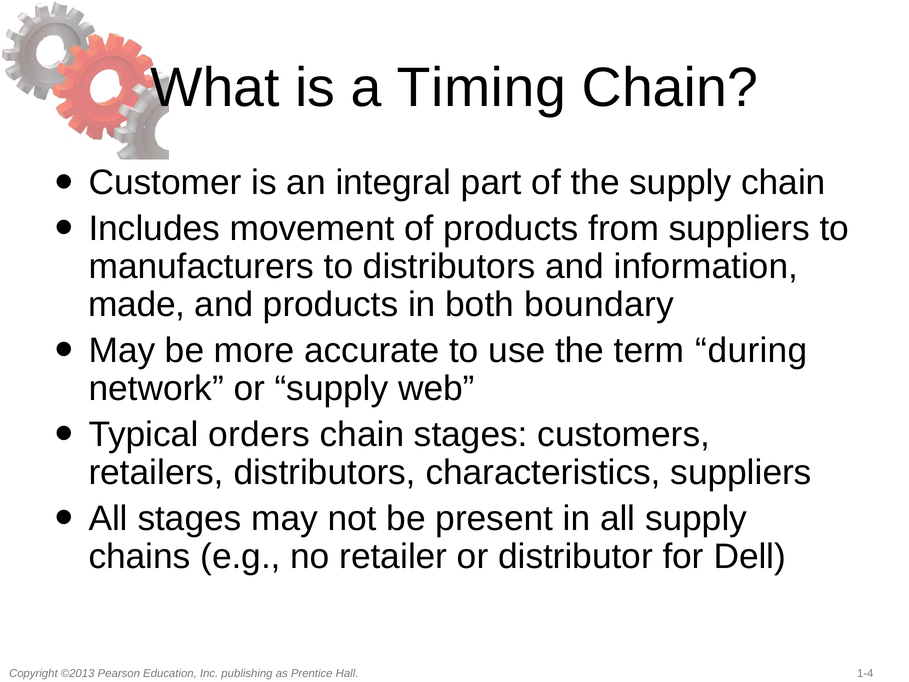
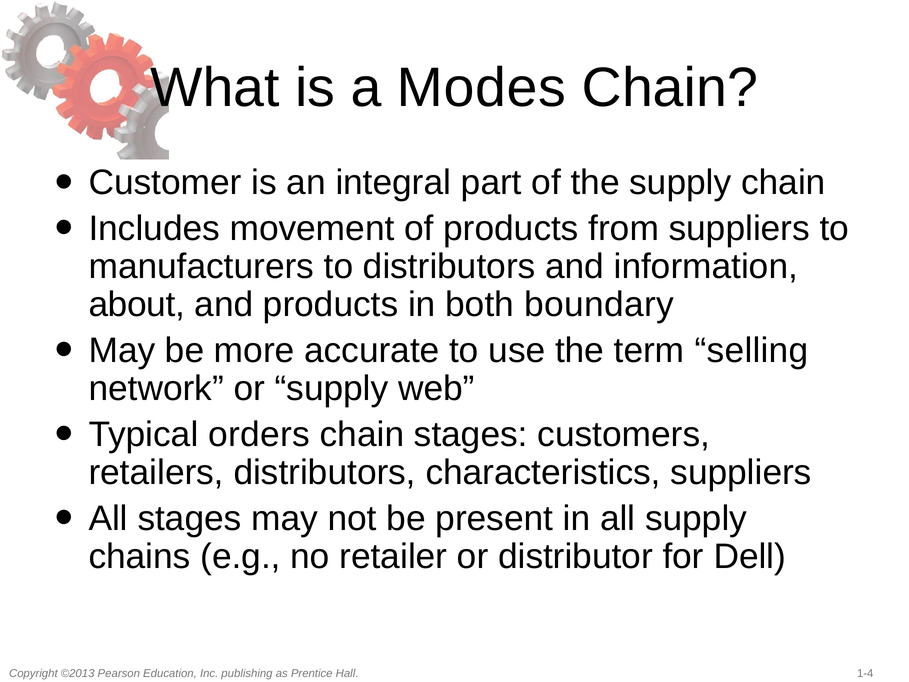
Timing: Timing -> Modes
made: made -> about
during: during -> selling
